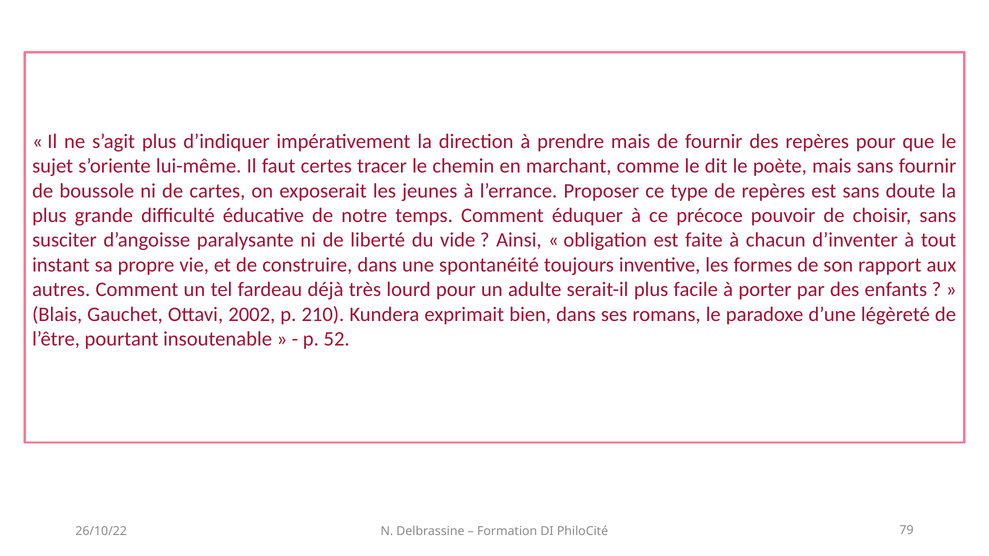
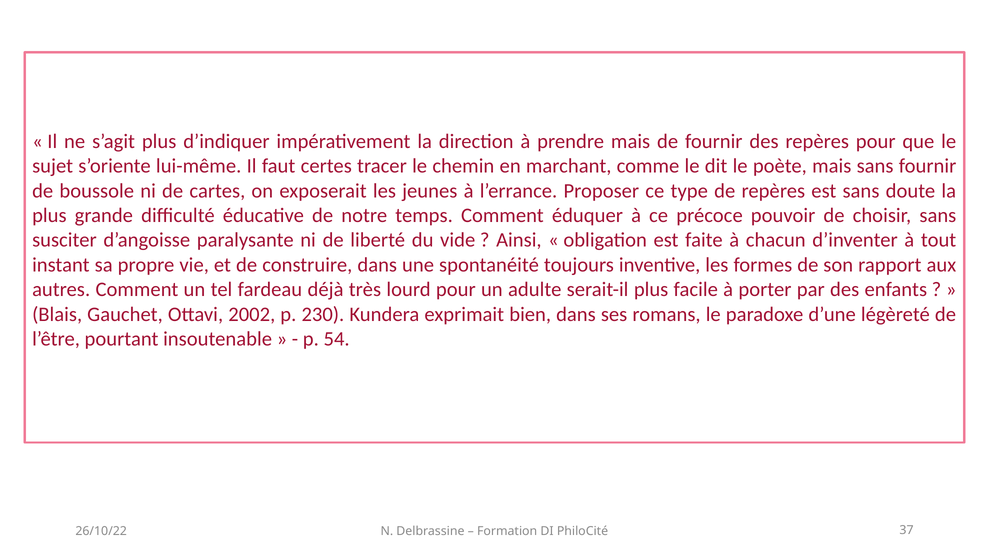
210: 210 -> 230
52: 52 -> 54
79: 79 -> 37
